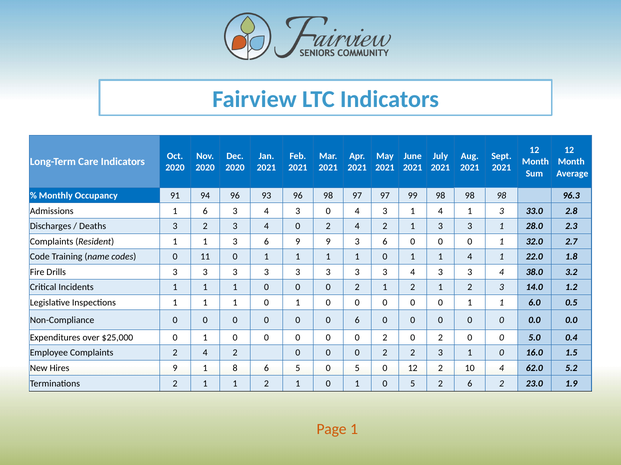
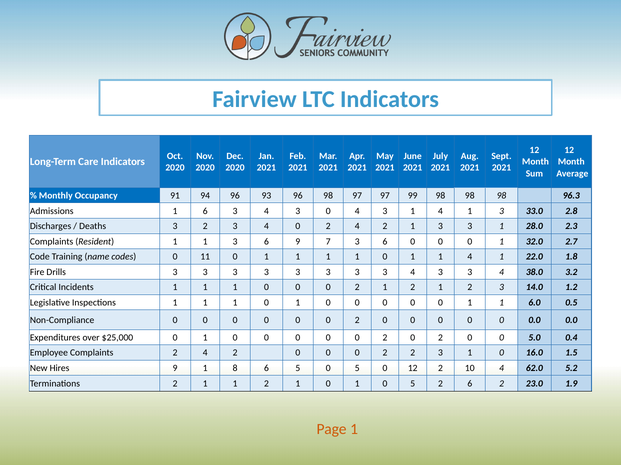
9 9: 9 -> 7
6 at (357, 321): 6 -> 2
